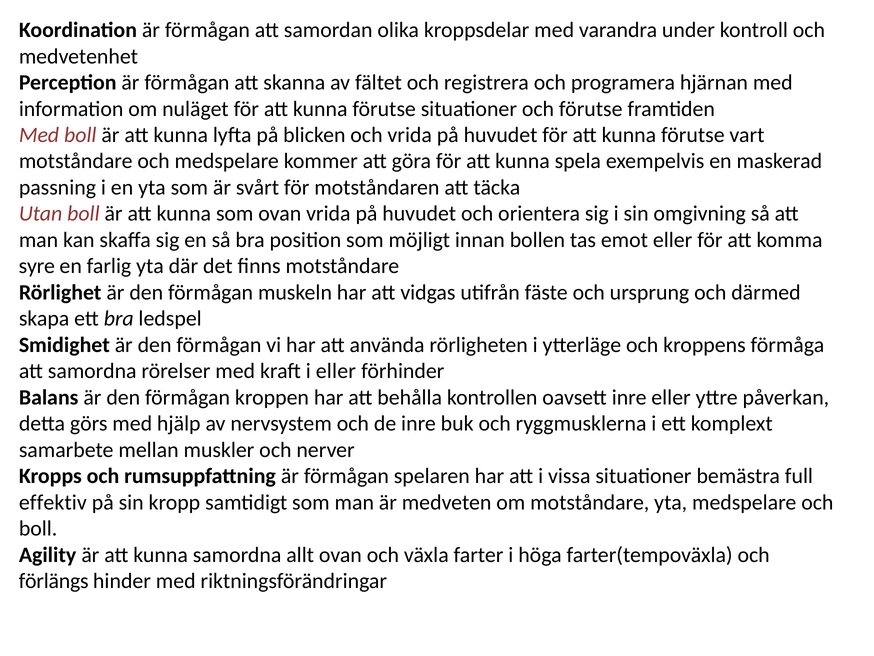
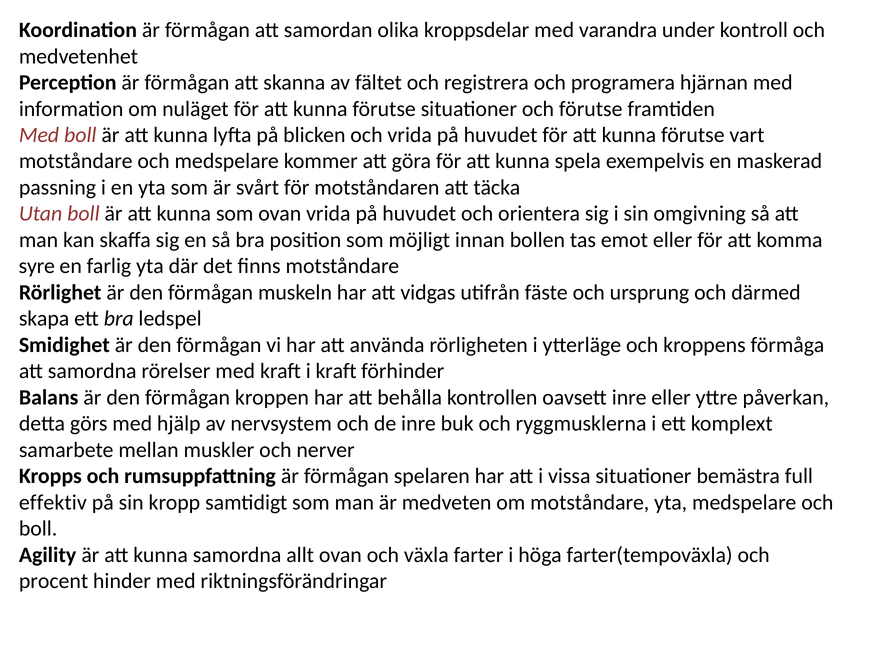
i eller: eller -> kraft
förlängs: förlängs -> procent
